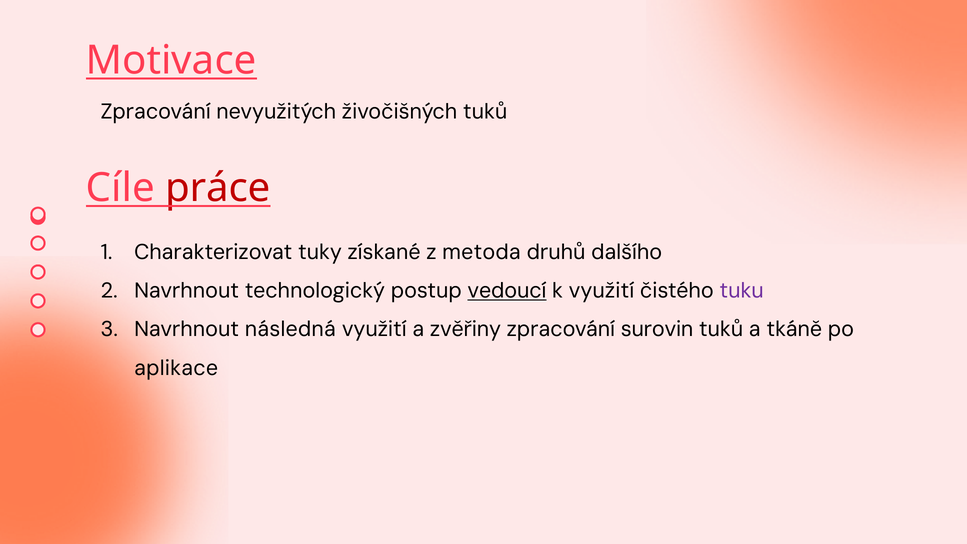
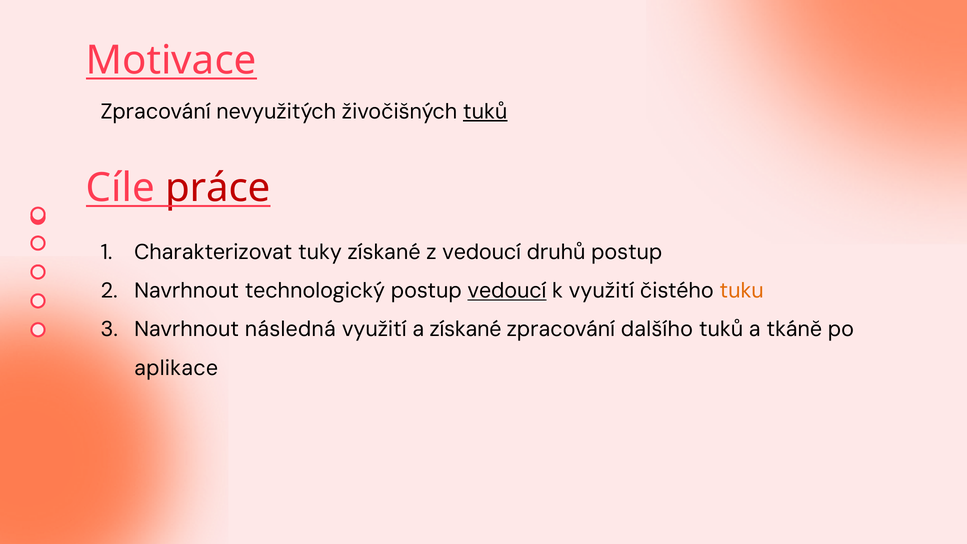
tuků at (485, 112) underline: none -> present
z metoda: metoda -> vedoucí
druhů dalšího: dalšího -> postup
tuku colour: purple -> orange
a zvěřiny: zvěřiny -> získané
surovin: surovin -> dalšího
